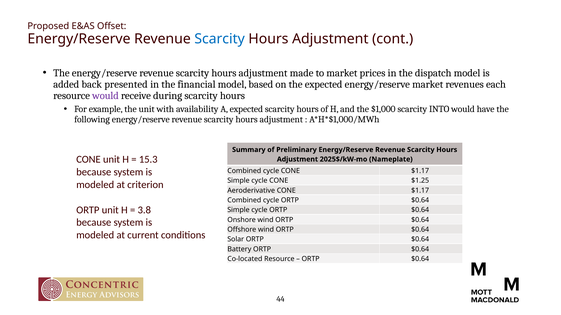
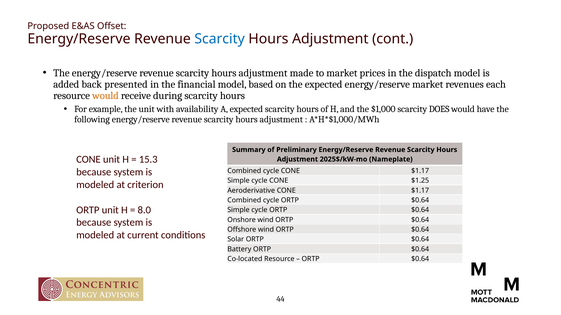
would at (106, 96) colour: purple -> orange
INTO: INTO -> DOES
3.8: 3.8 -> 8.0
